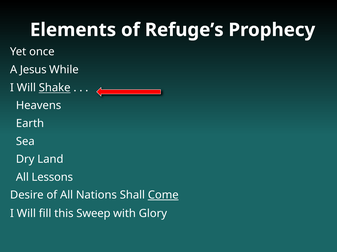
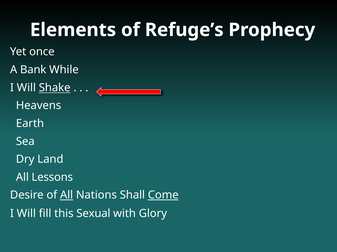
Jesus: Jesus -> Bank
All at (67, 196) underline: none -> present
Sweep: Sweep -> Sexual
